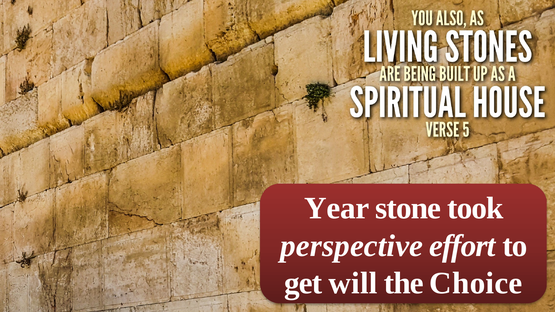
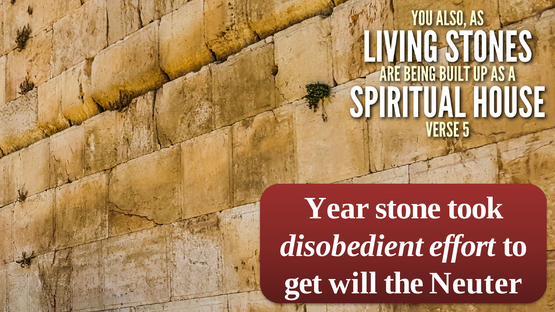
perspective: perspective -> disobedient
Choice: Choice -> Neuter
